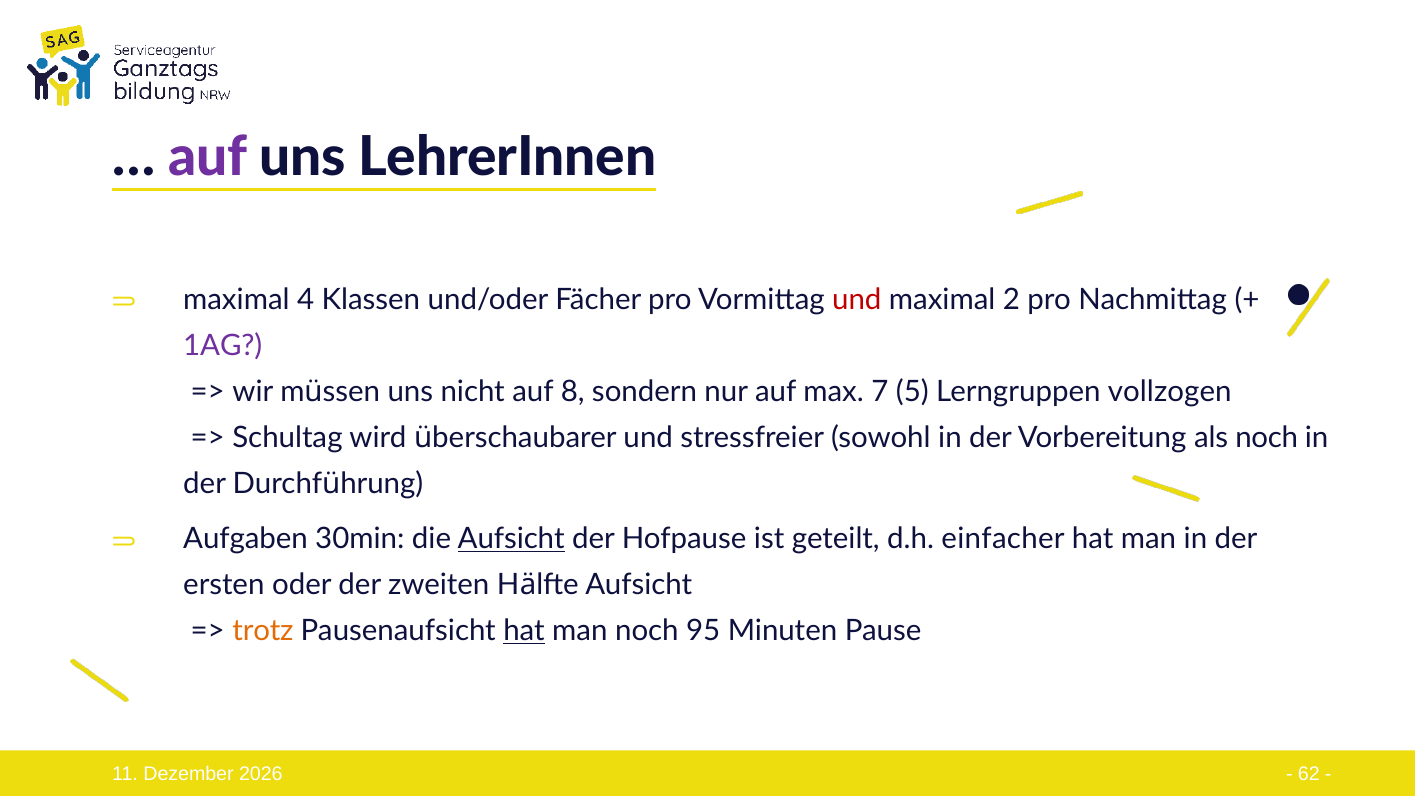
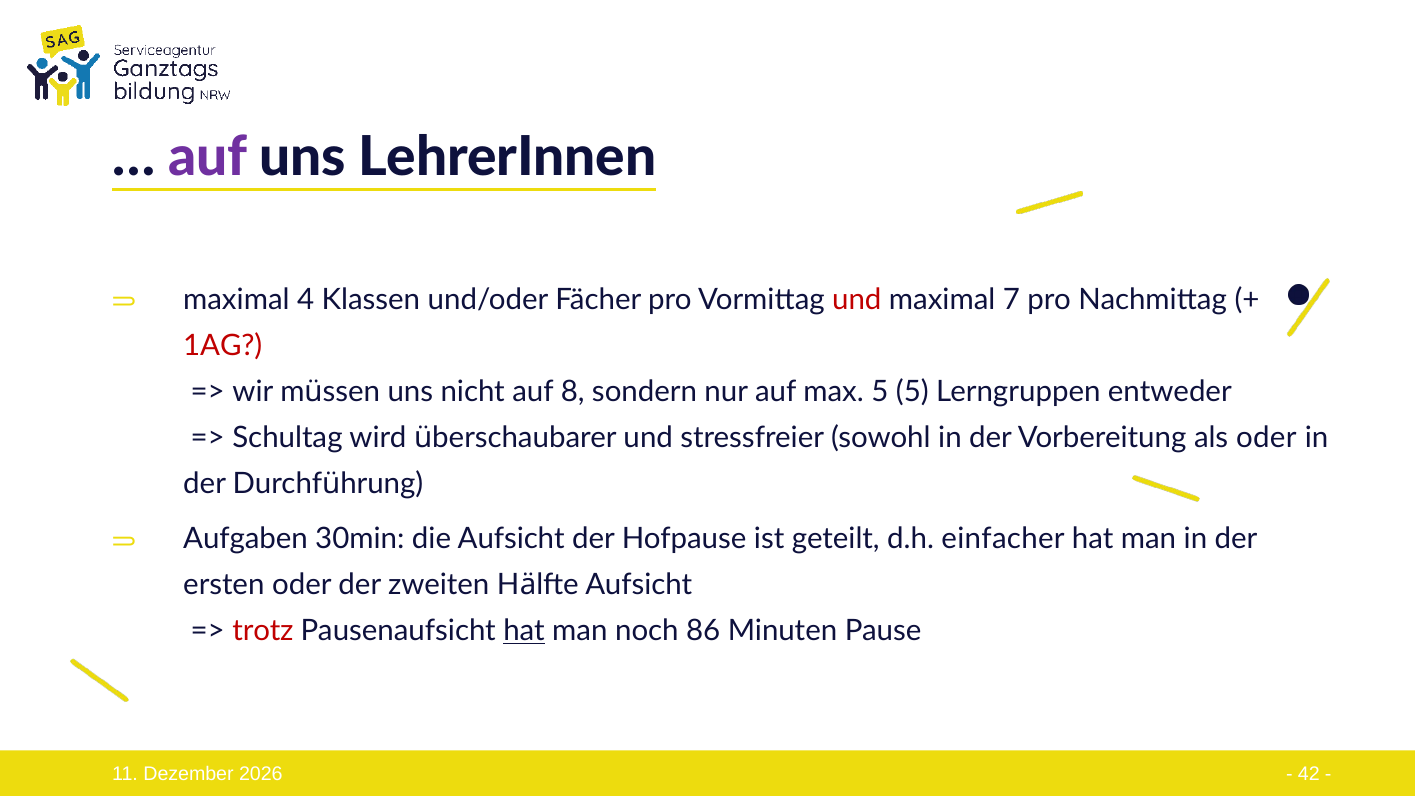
2: 2 -> 7
1AG colour: purple -> red
max 7: 7 -> 5
vollzogen: vollzogen -> entweder
als noch: noch -> oder
Aufsicht at (511, 539) underline: present -> none
trotz colour: orange -> red
95: 95 -> 86
62: 62 -> 42
